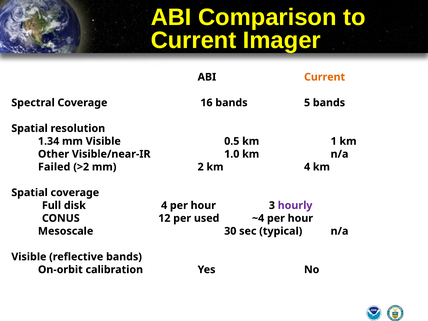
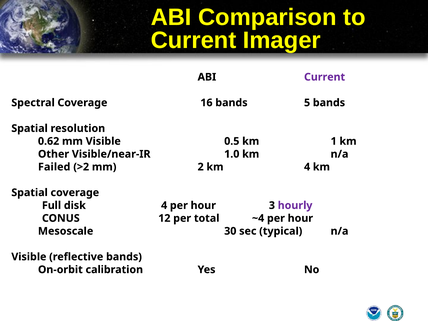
Current at (325, 77) colour: orange -> purple
1.34: 1.34 -> 0.62
used: used -> total
